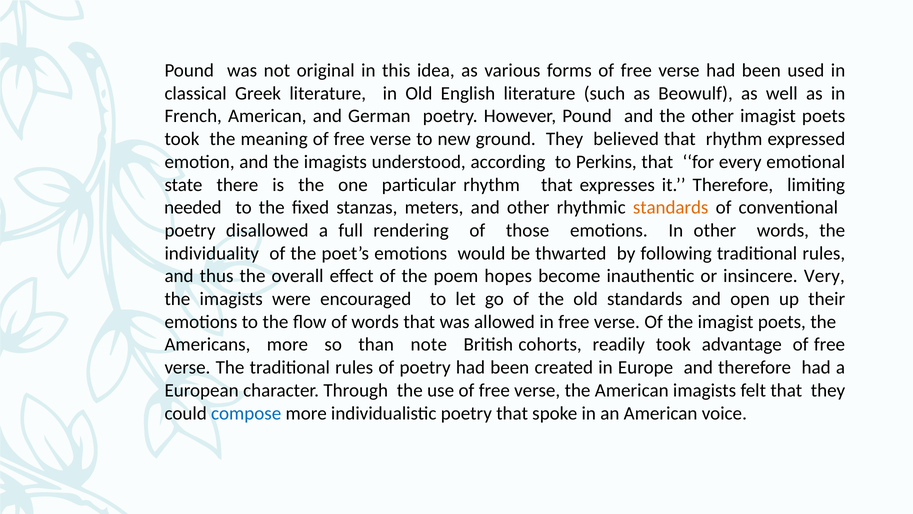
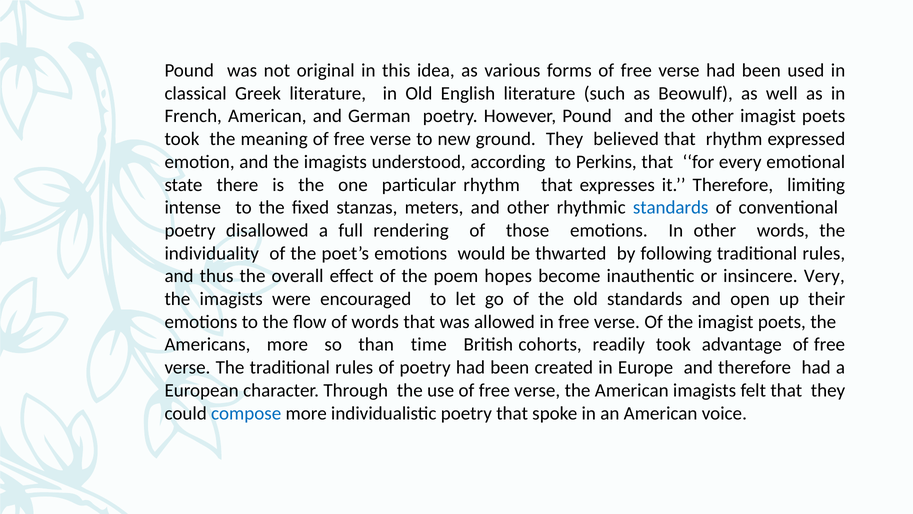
needed: needed -> intense
standards at (671, 207) colour: orange -> blue
note: note -> time
